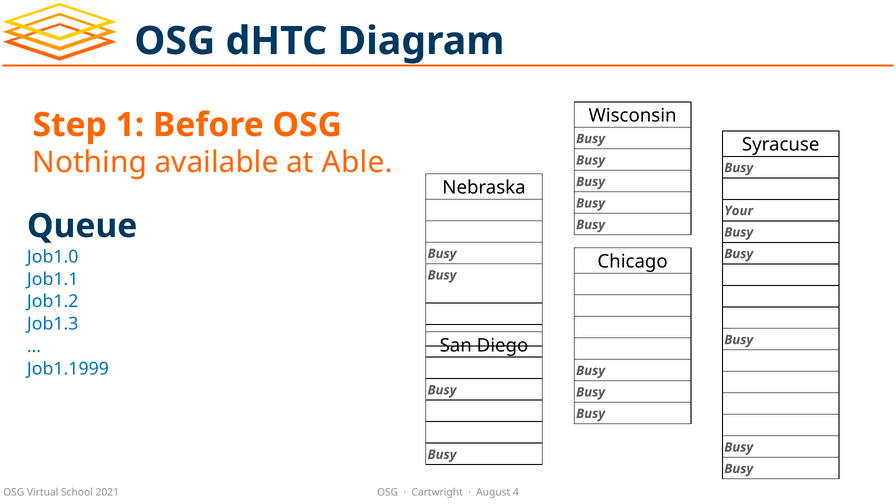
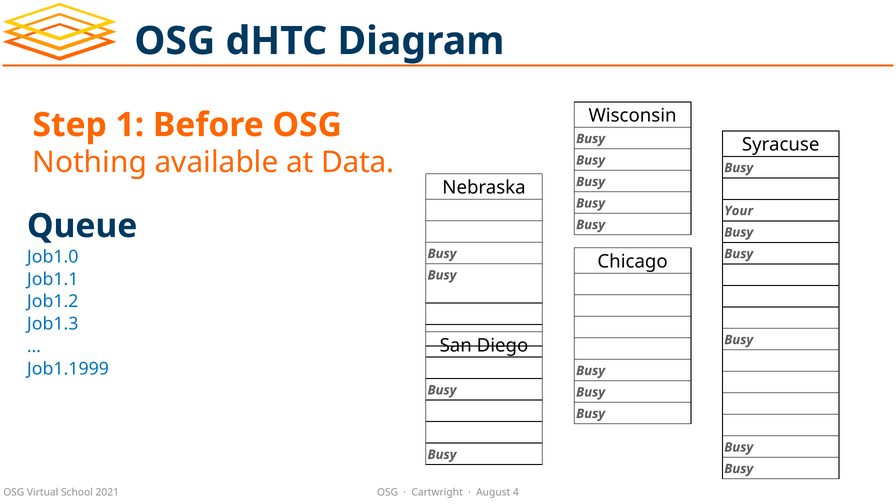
Able: Able -> Data
